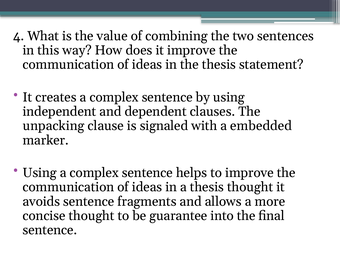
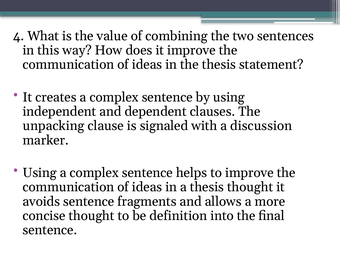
embedded: embedded -> discussion
guarantee: guarantee -> definition
